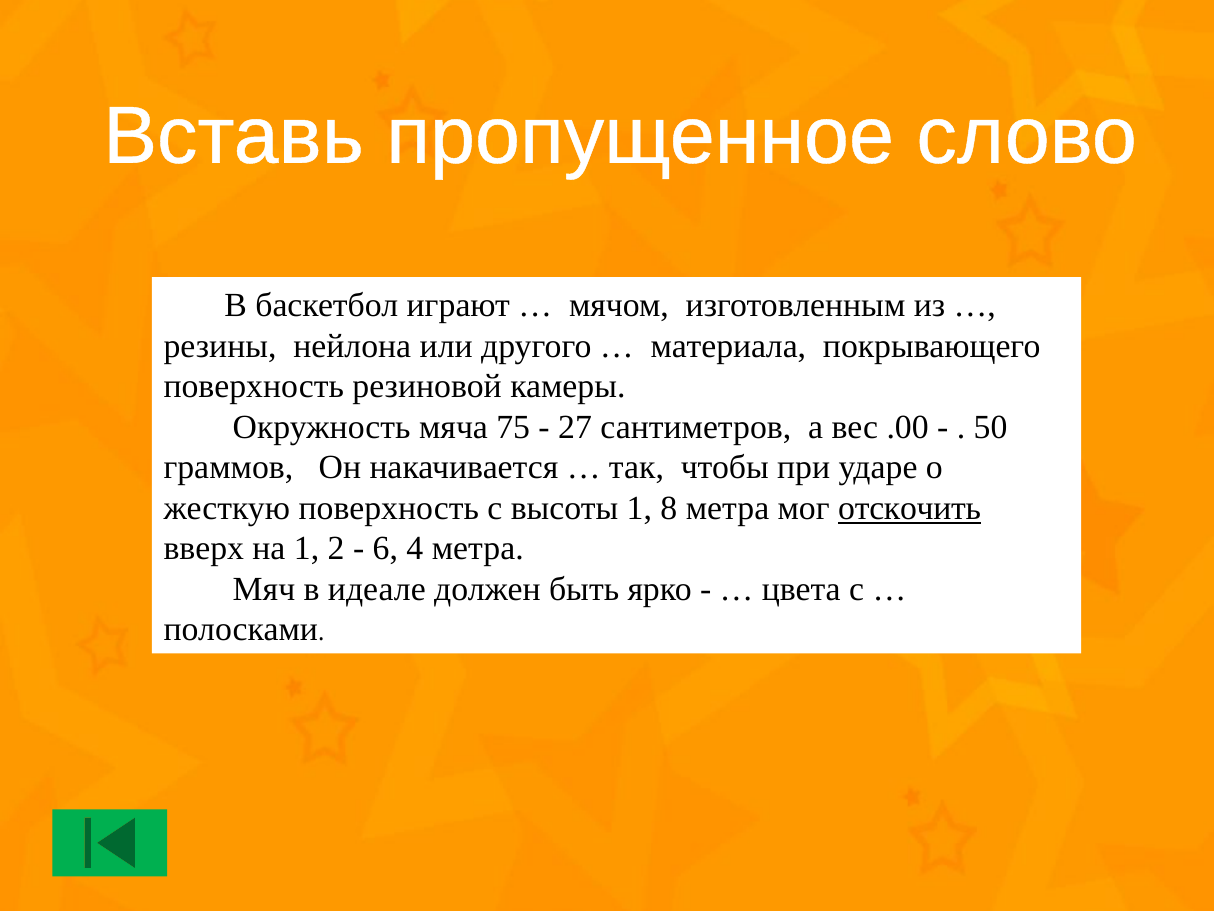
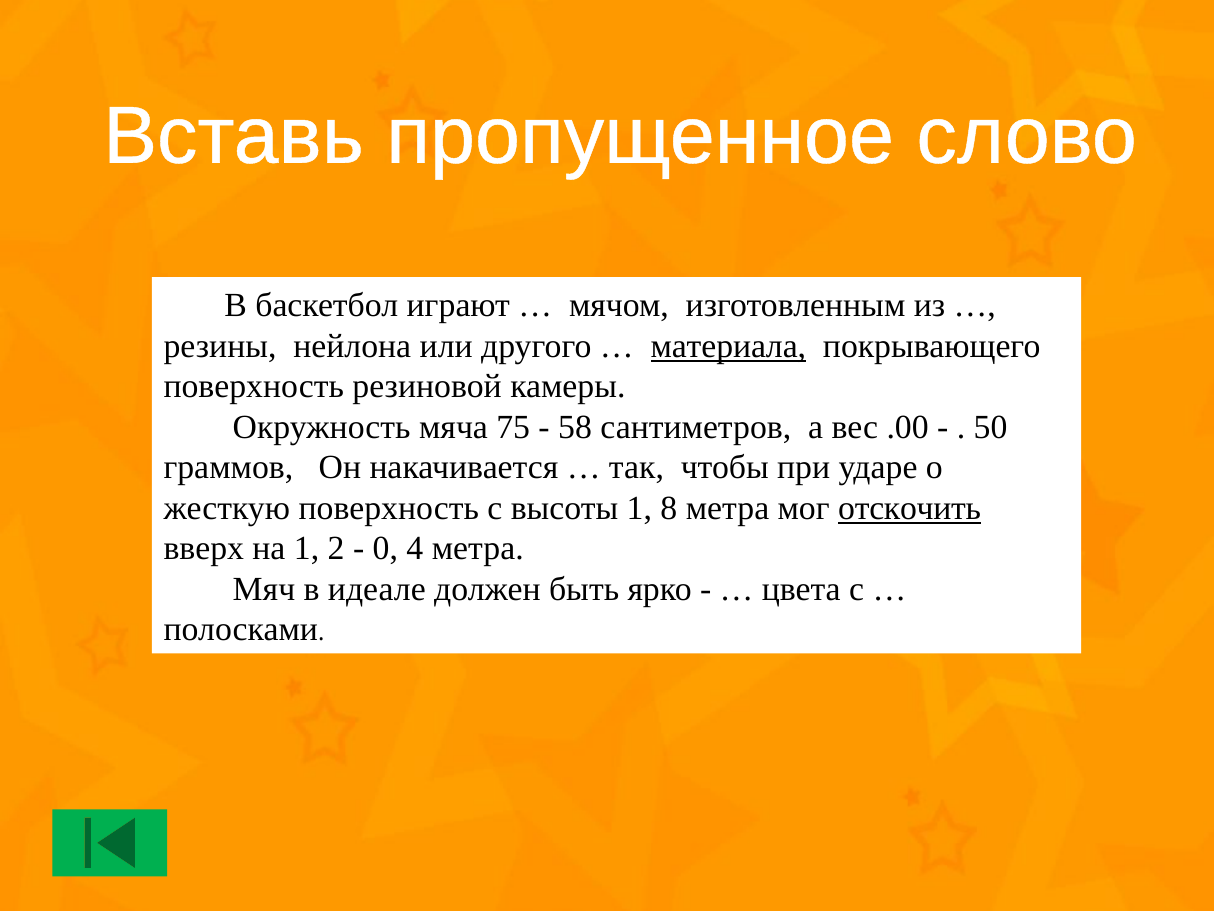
материала underline: none -> present
27: 27 -> 58
6: 6 -> 0
